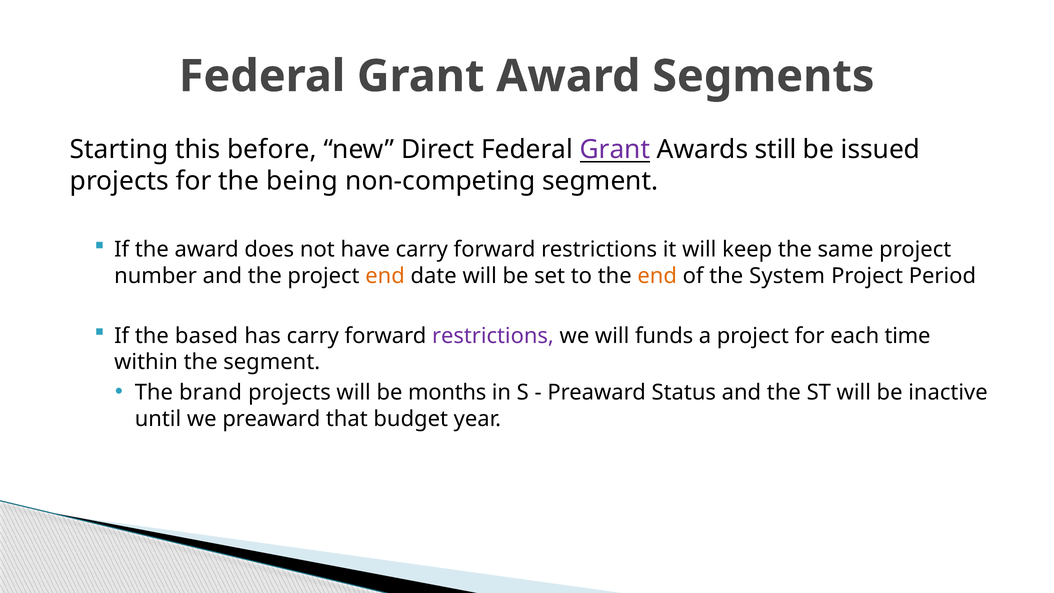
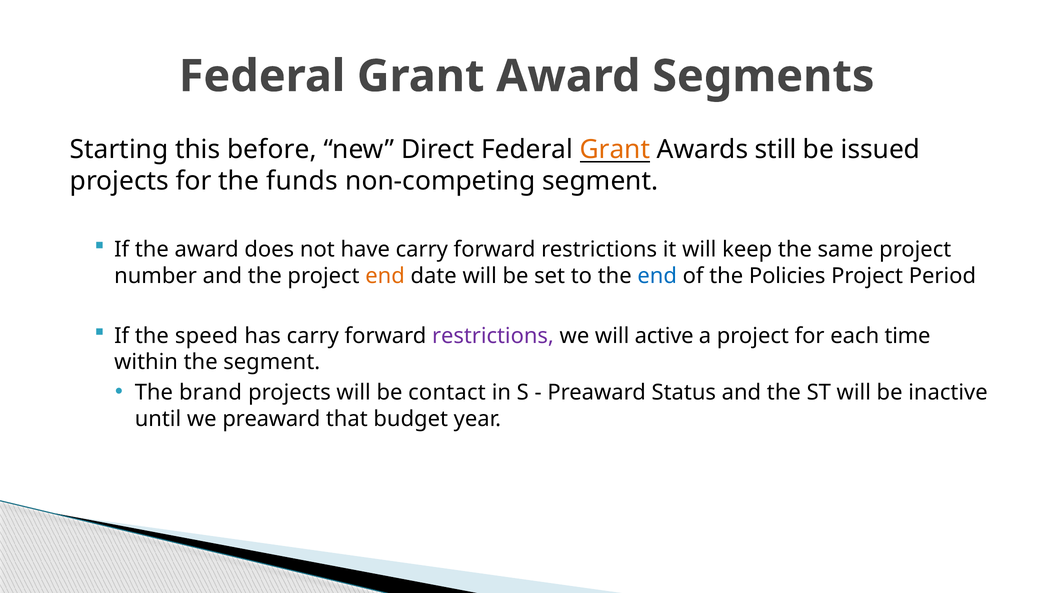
Grant at (615, 150) colour: purple -> orange
being: being -> funds
end at (657, 276) colour: orange -> blue
System: System -> Policies
based: based -> speed
funds: funds -> active
months: months -> contact
